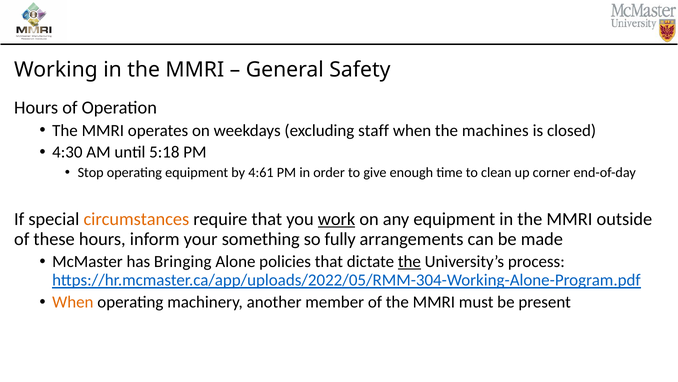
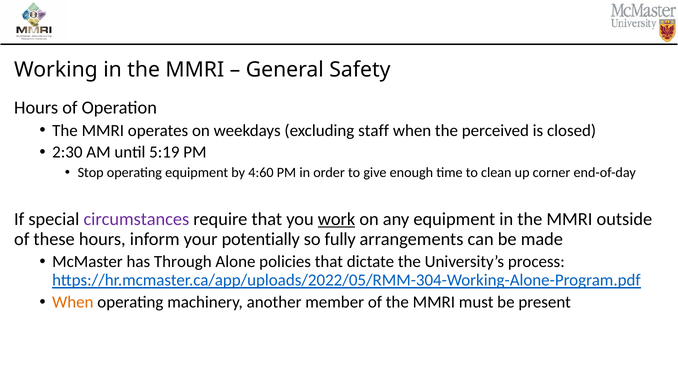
machines: machines -> perceived
4:30: 4:30 -> 2:30
5:18: 5:18 -> 5:19
4:61: 4:61 -> 4:60
circumstances colour: orange -> purple
something: something -> potentially
Bringing: Bringing -> Through
the at (409, 261) underline: present -> none
